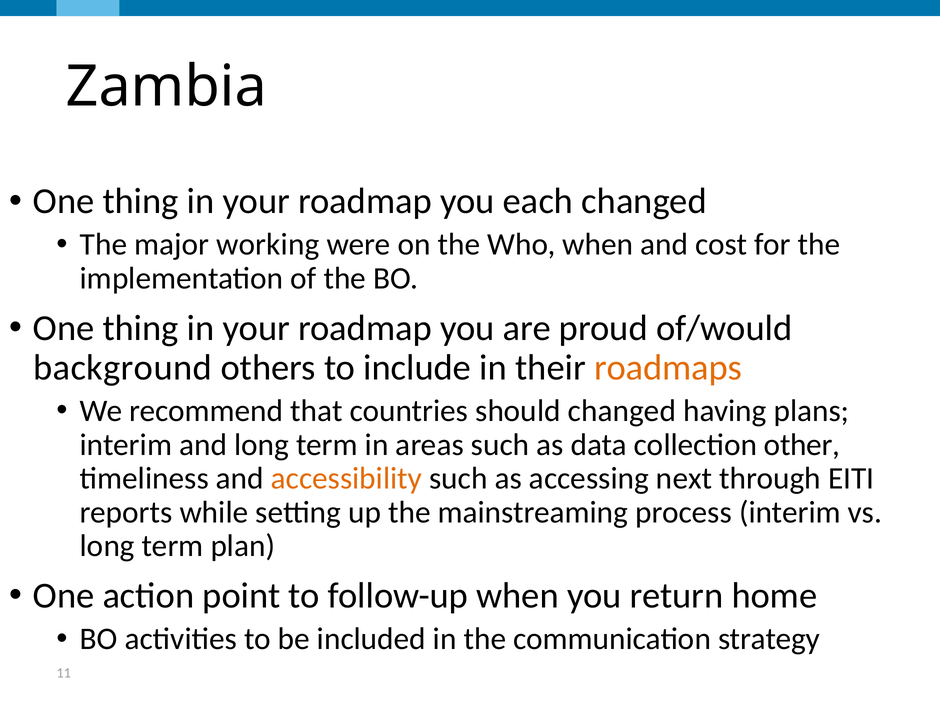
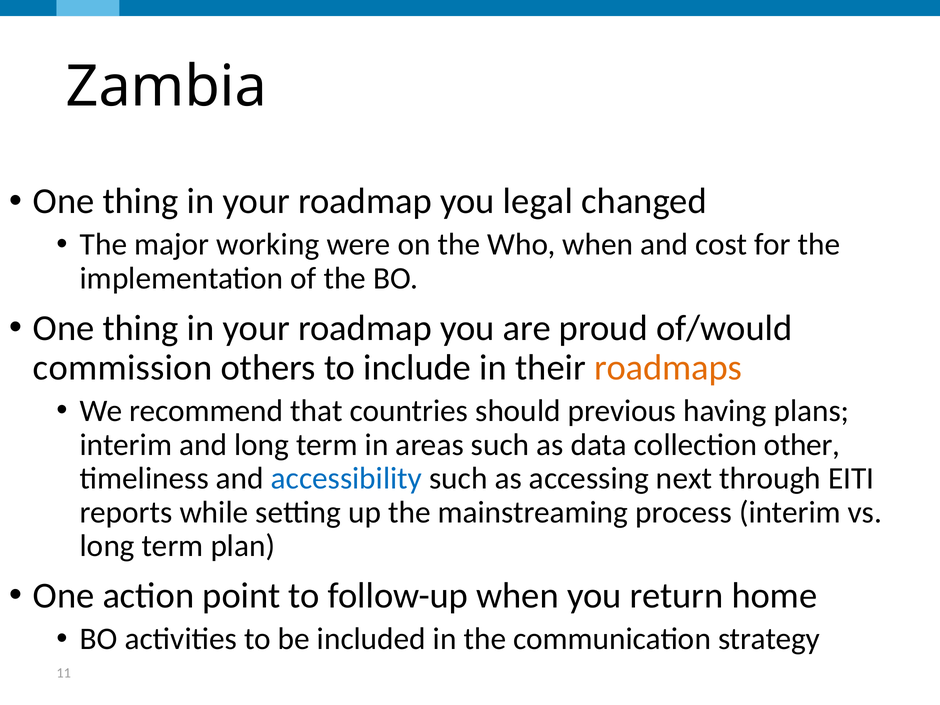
each: each -> legal
background: background -> commission
should changed: changed -> previous
accessibility colour: orange -> blue
